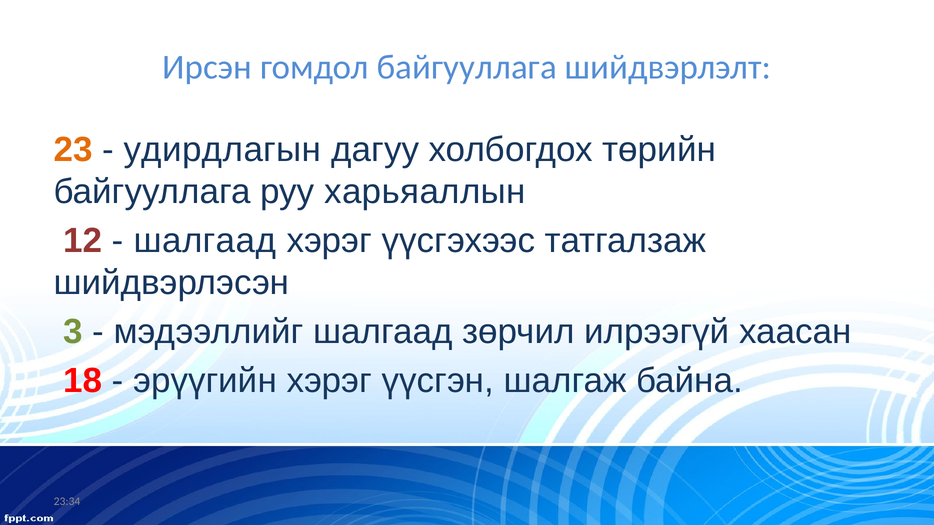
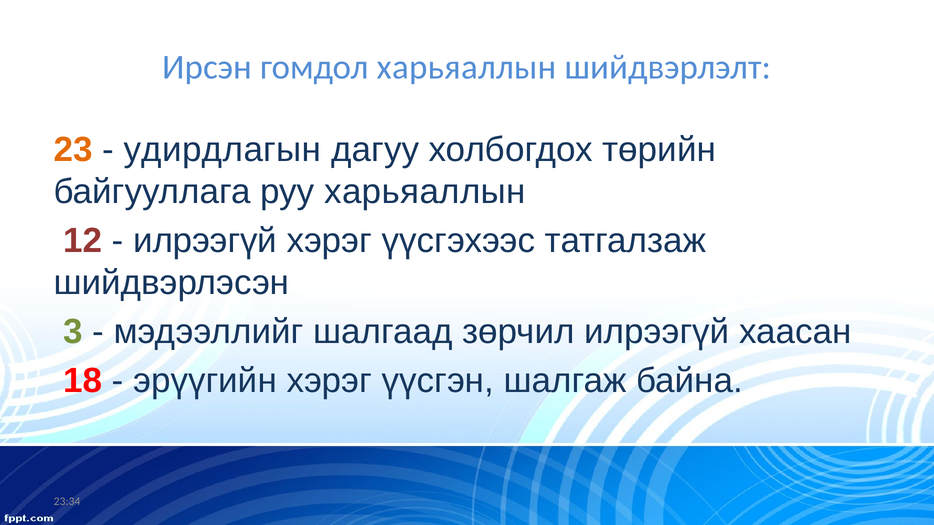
гомдол байгууллага: байгууллага -> харьяаллын
шалгаад at (205, 241): шалгаад -> илрээгүй
